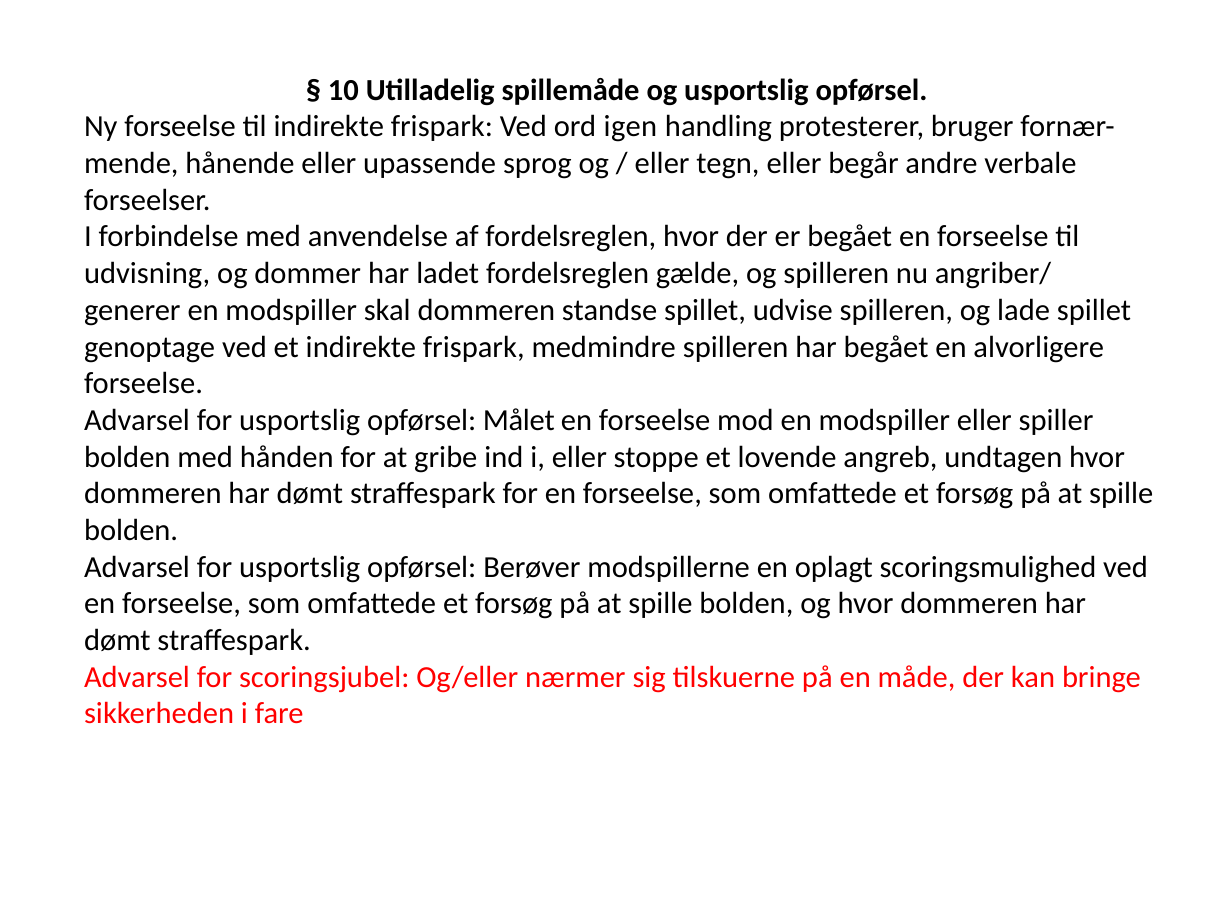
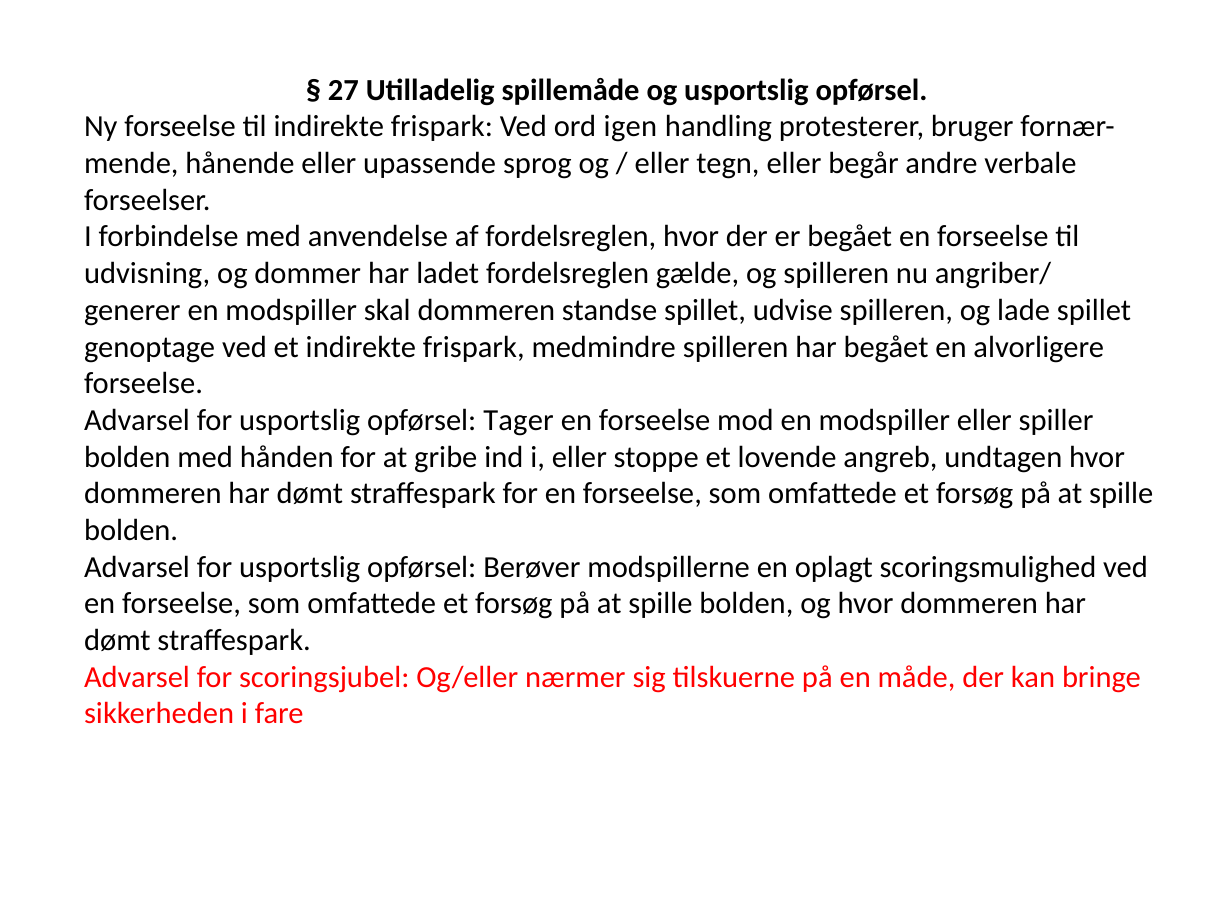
10: 10 -> 27
Målet: Målet -> Tager
